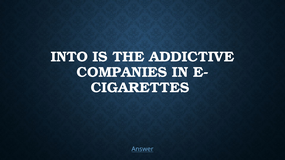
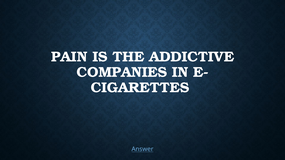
INTO: INTO -> PAIN
